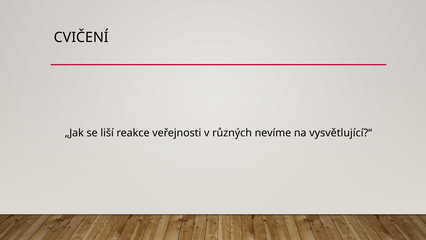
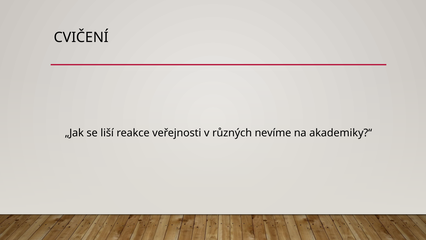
vysvětlující?“: vysvětlující?“ -> akademiky?“
